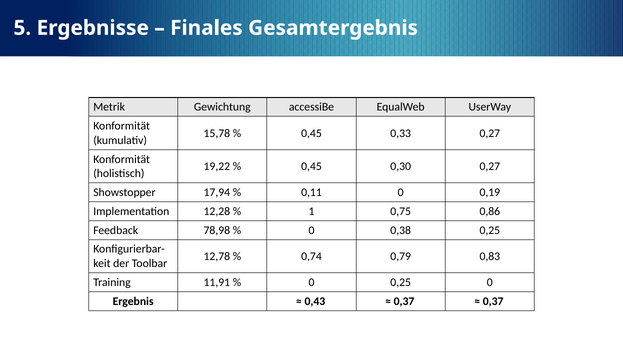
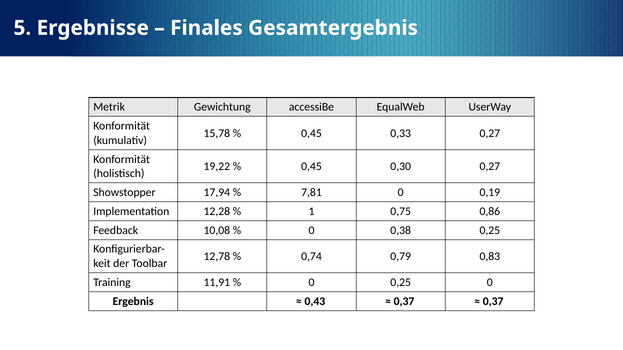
0,11: 0,11 -> 7,81
78,98: 78,98 -> 10,08
